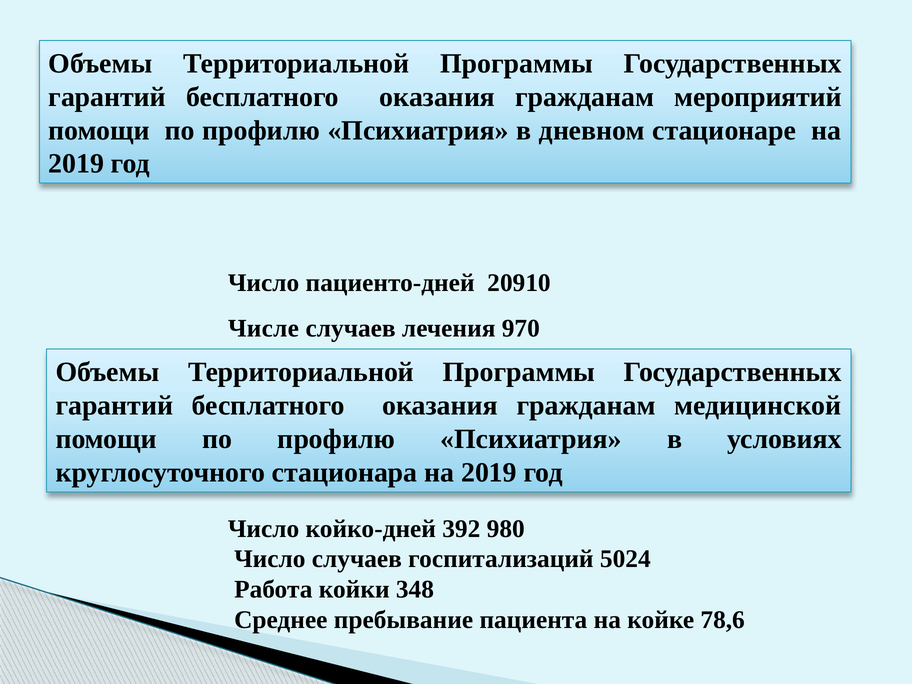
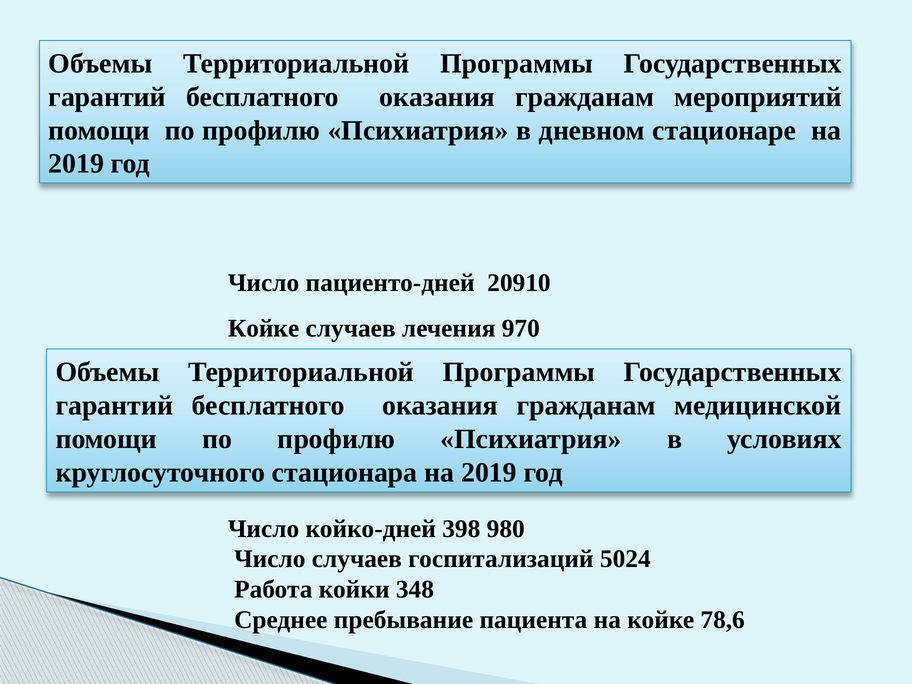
Числе at (263, 328): Числе -> Койке
392: 392 -> 398
